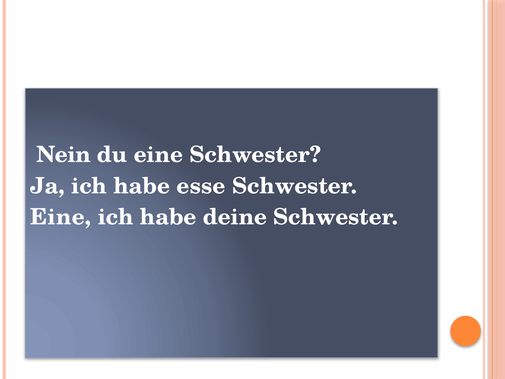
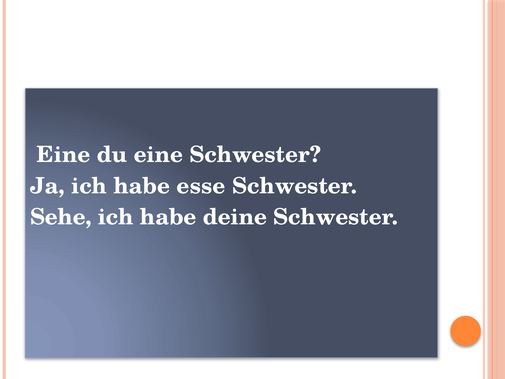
Nein at (64, 155): Nein -> Eine
Eine at (61, 217): Eine -> Sehe
